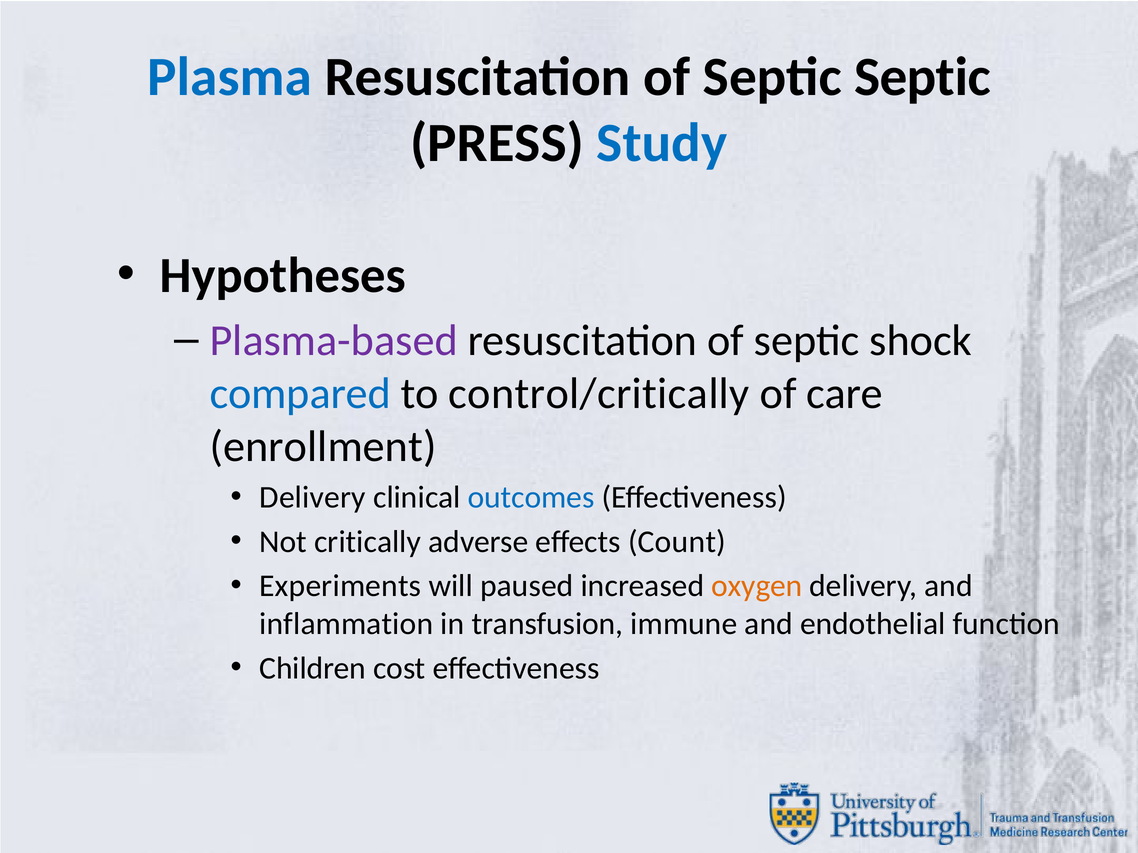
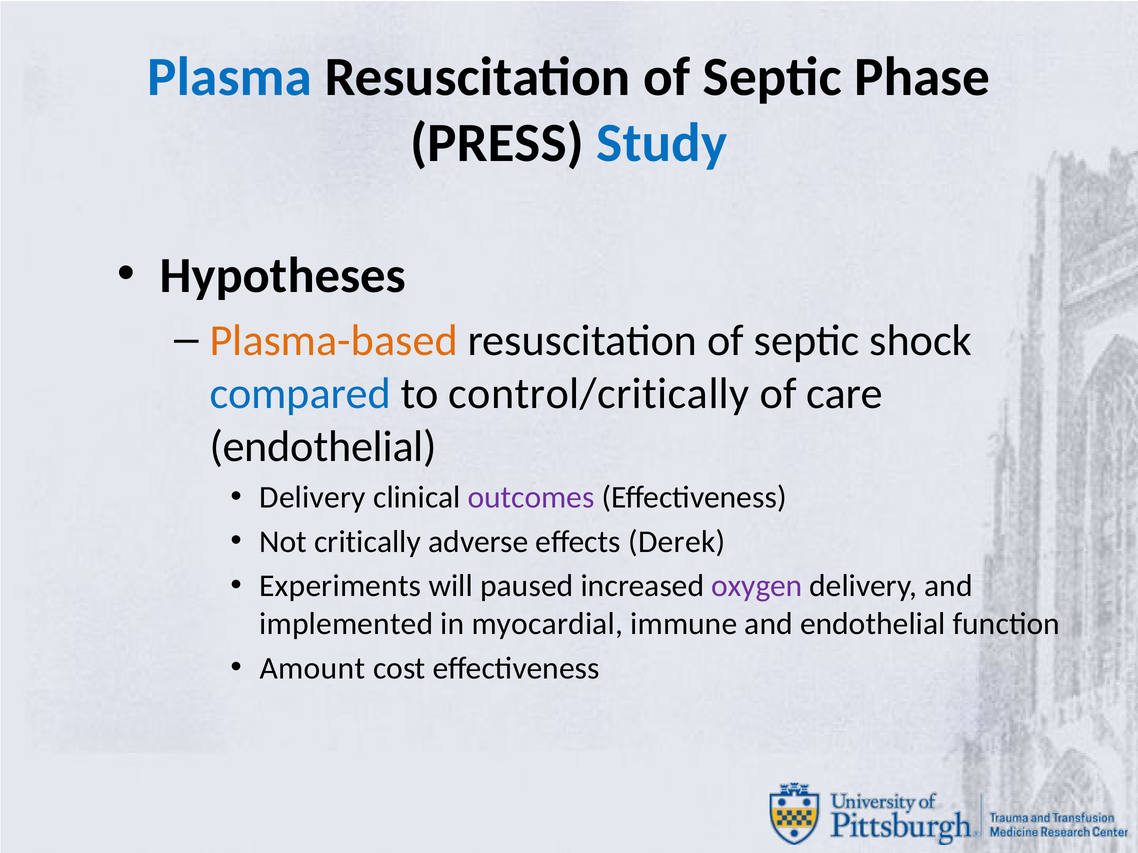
Septic Septic: Septic -> Phase
Plasma-based colour: purple -> orange
enrollment at (323, 447): enrollment -> endothelial
outcomes colour: blue -> purple
Count: Count -> Derek
oxygen colour: orange -> purple
inflammation: inflammation -> implemented
transfusion: transfusion -> myocardial
Children: Children -> Amount
